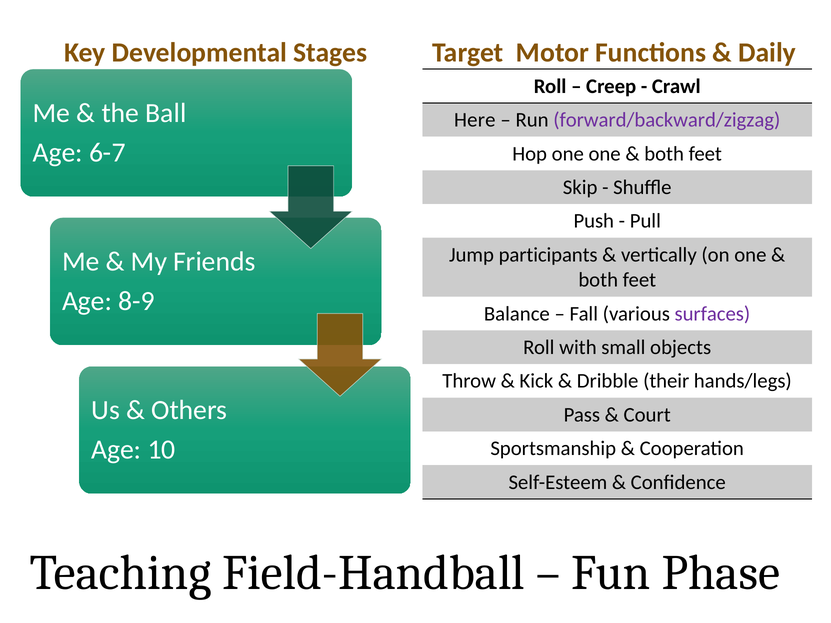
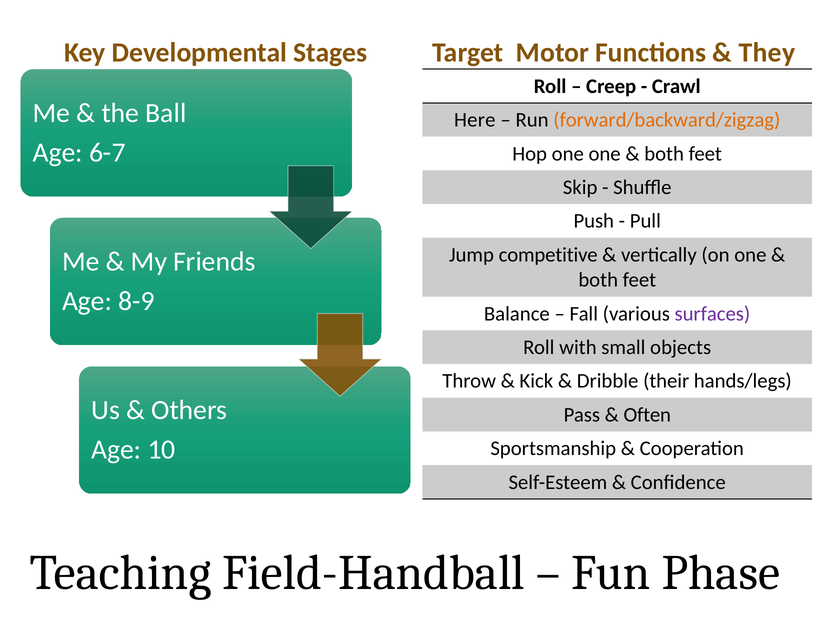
Daily: Daily -> They
forward/backward/zigzag colour: purple -> orange
participants: participants -> competitive
Court: Court -> Often
